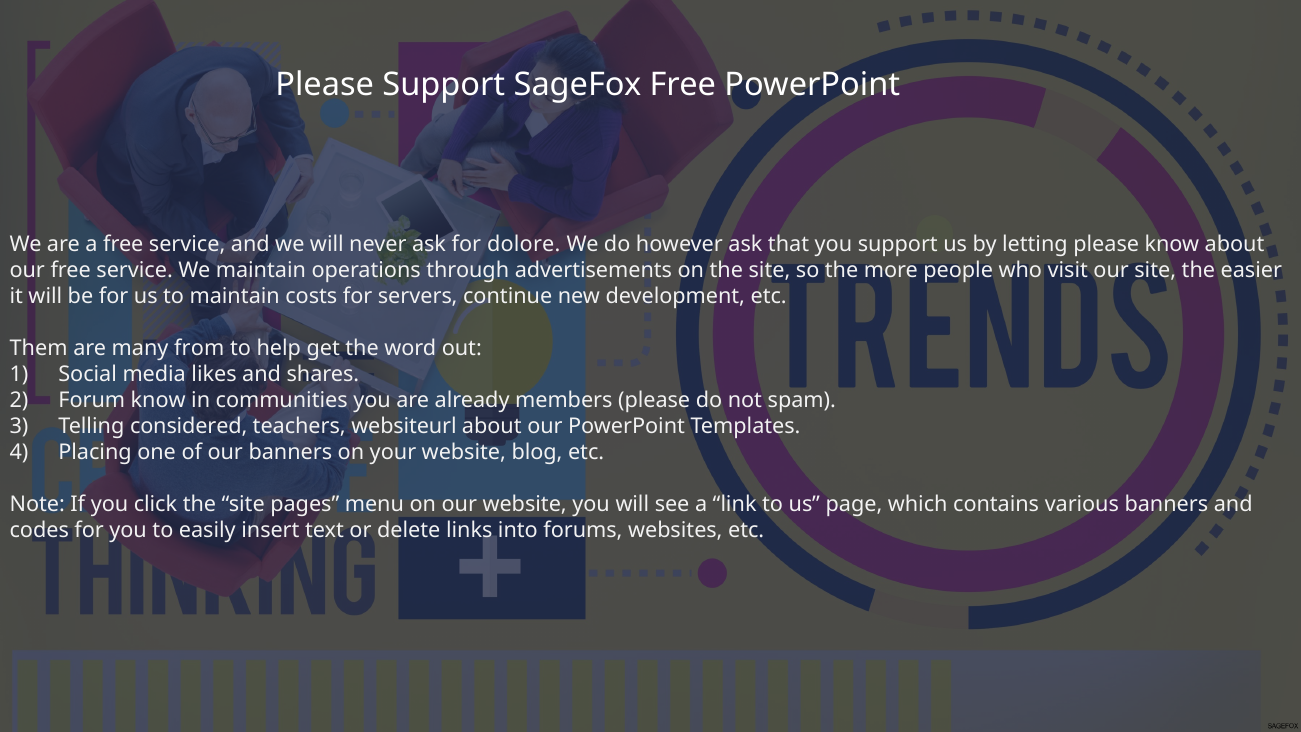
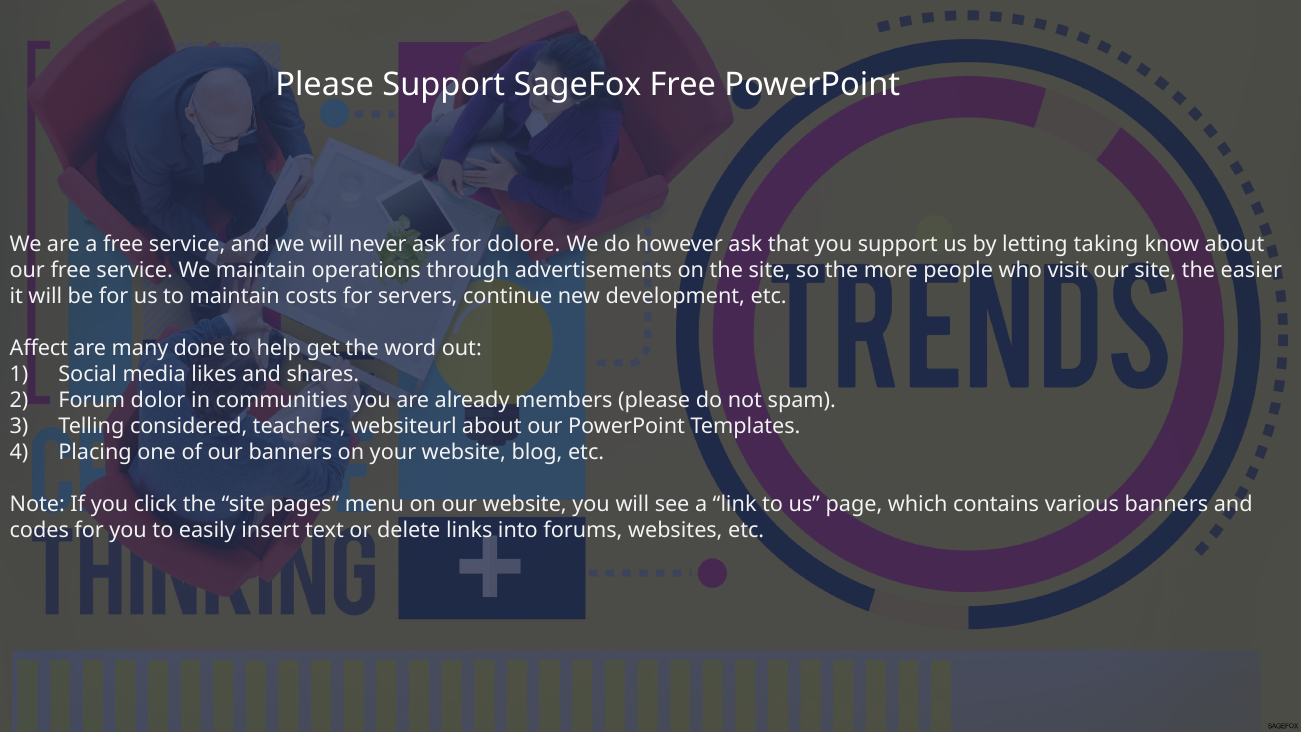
letting please: please -> taking
Them: Them -> Affect
from: from -> done
Forum know: know -> dolor
